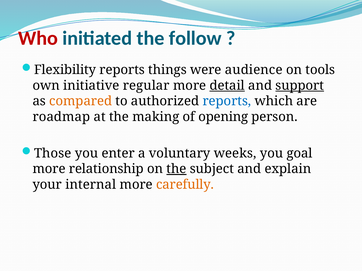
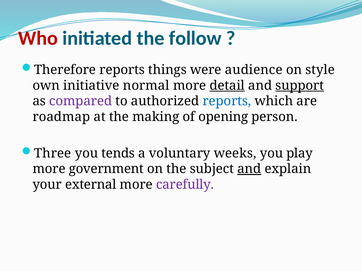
Flexibility: Flexibility -> Therefore
tools: tools -> style
regular: regular -> normal
compared colour: orange -> purple
Those: Those -> Three
enter: enter -> tends
goal: goal -> play
relationship: relationship -> government
the at (176, 169) underline: present -> none
and at (249, 169) underline: none -> present
internal: internal -> external
carefully colour: orange -> purple
